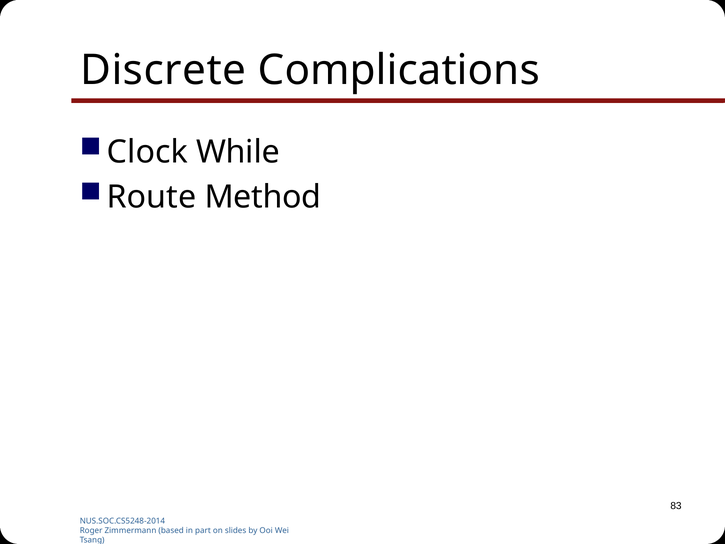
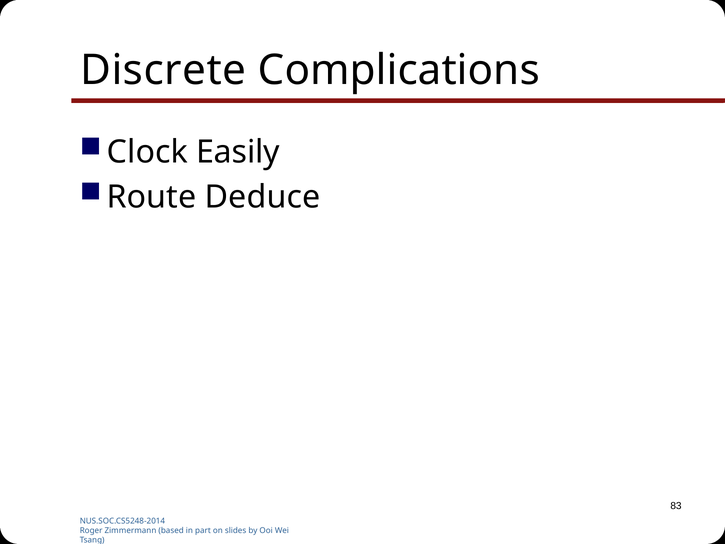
While: While -> Easily
Method: Method -> Deduce
